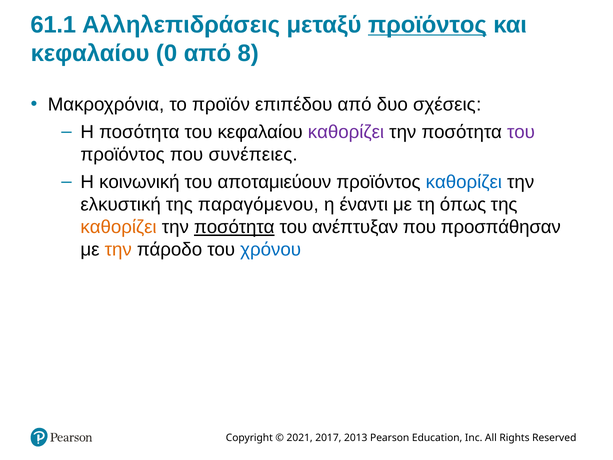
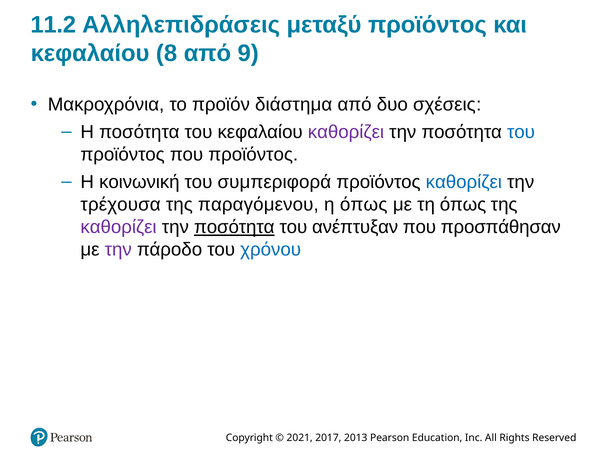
61.1: 61.1 -> 11.2
προϊόντος at (427, 25) underline: present -> none
0: 0 -> 8
8: 8 -> 9
επιπέδου: επιπέδου -> διάστημα
του at (521, 132) colour: purple -> blue
που συνέπειες: συνέπειες -> προϊόντος
αποταμιεύουν: αποταμιεύουν -> συμπεριφορά
ελκυστική: ελκυστική -> τρέχουσα
η έναντι: έναντι -> όπως
καθορίζει at (119, 227) colour: orange -> purple
την at (118, 250) colour: orange -> purple
